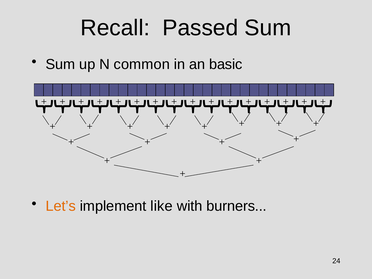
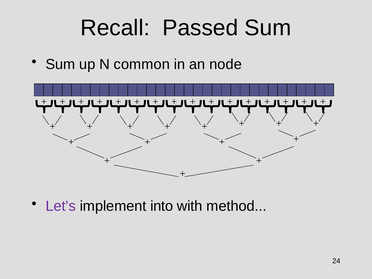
basic: basic -> node
Let’s colour: orange -> purple
like: like -> into
burners: burners -> method
